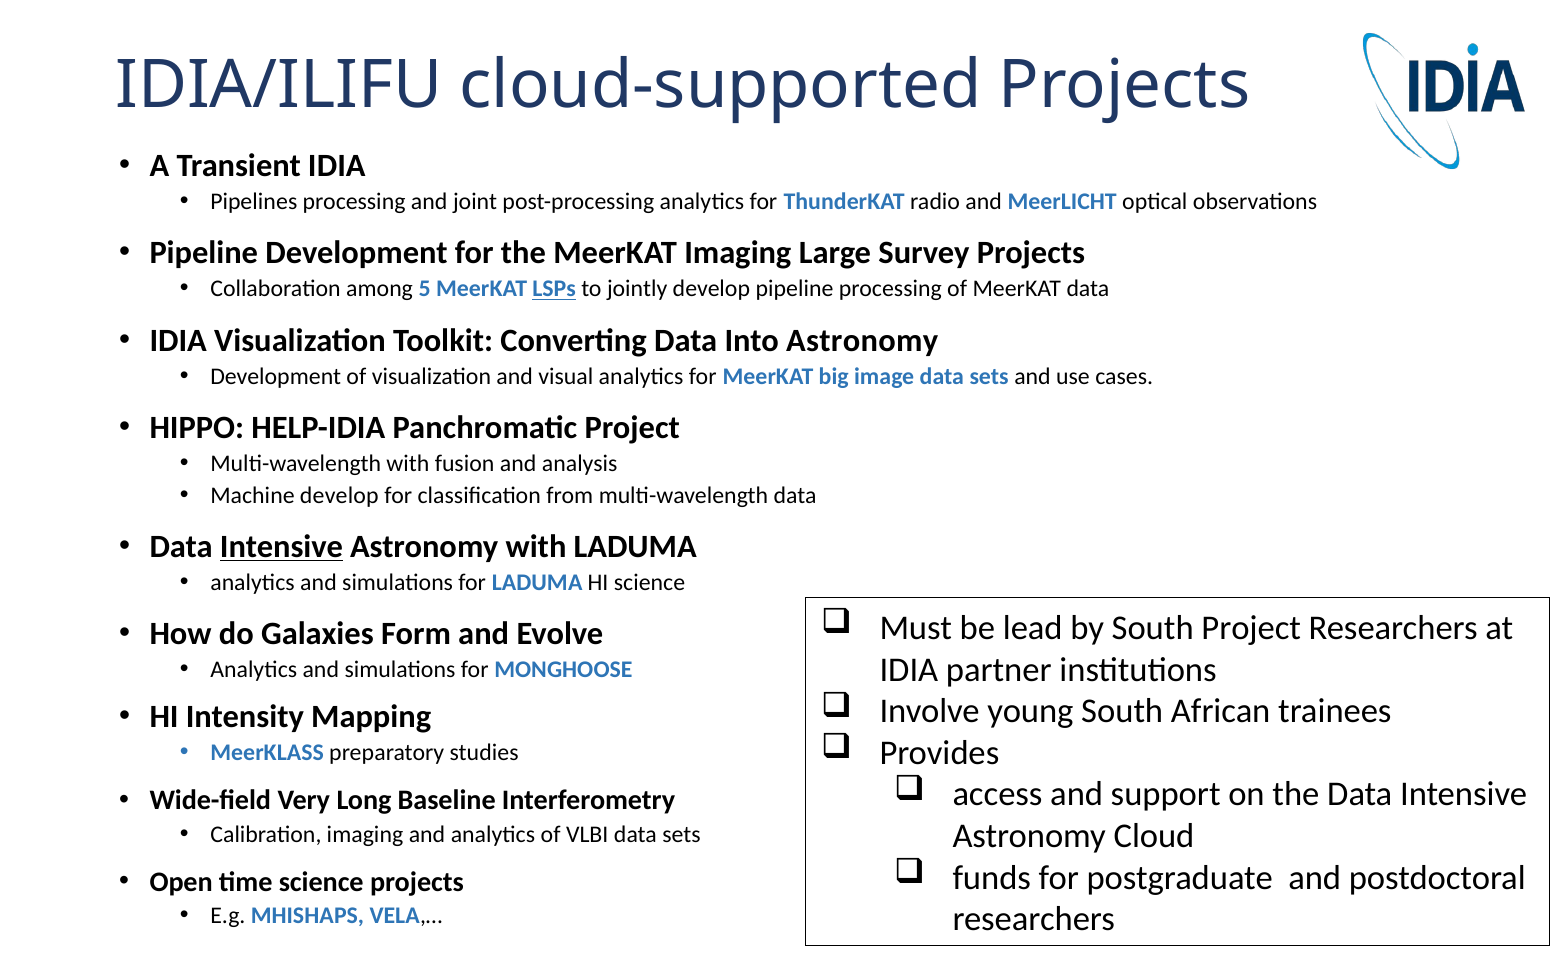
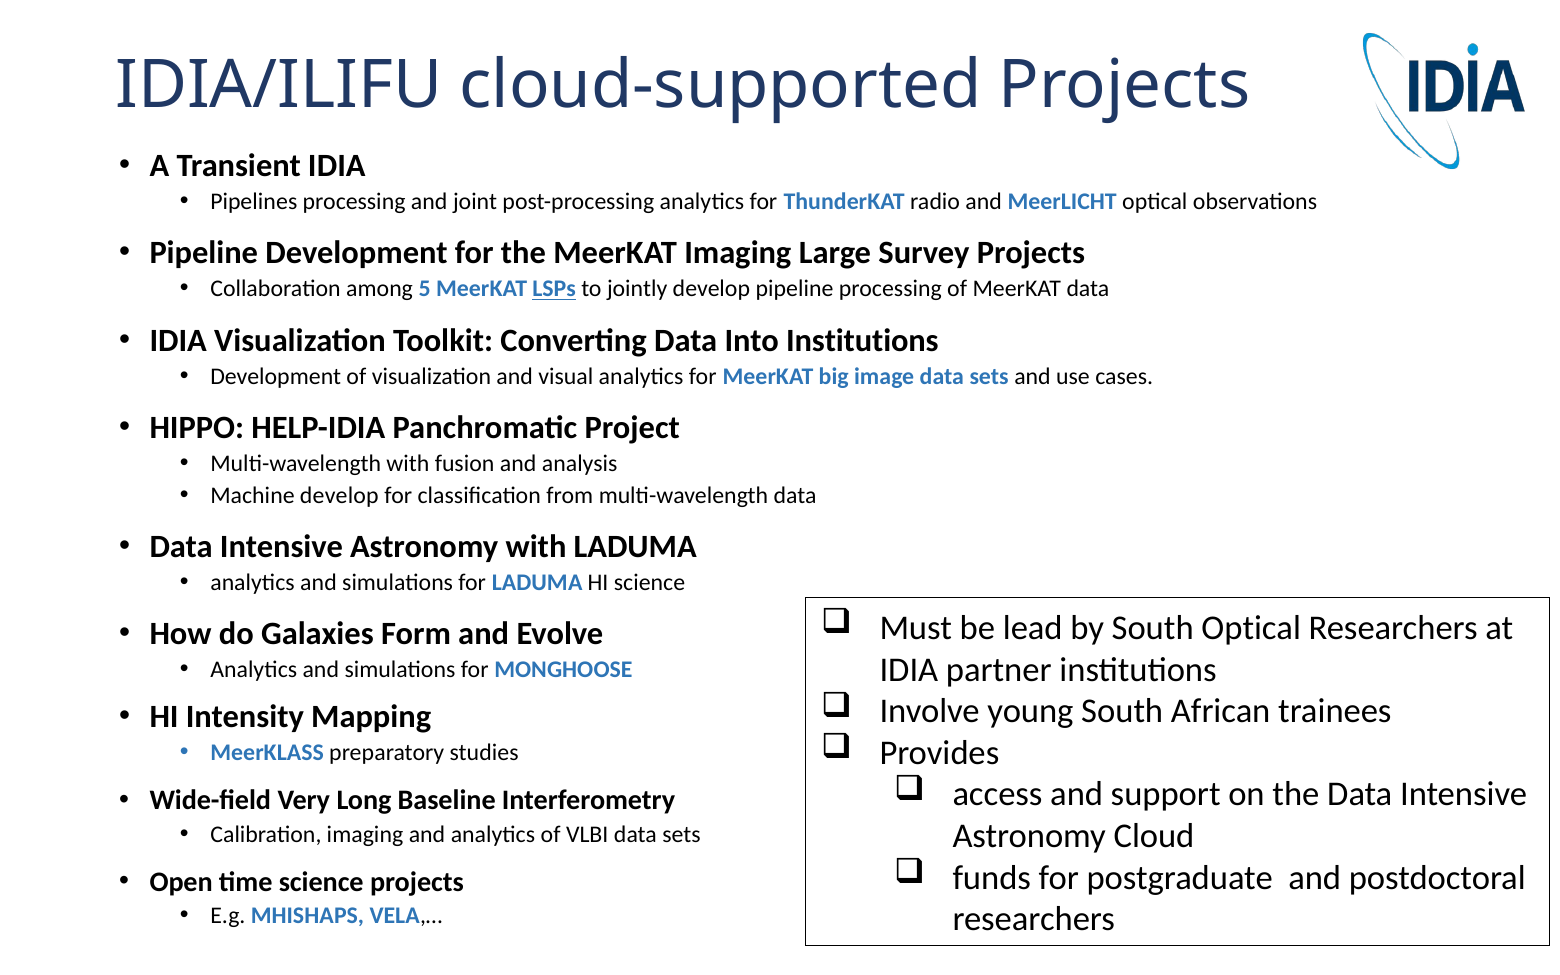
Into Astronomy: Astronomy -> Institutions
Intensive at (281, 547) underline: present -> none
South Project: Project -> Optical
